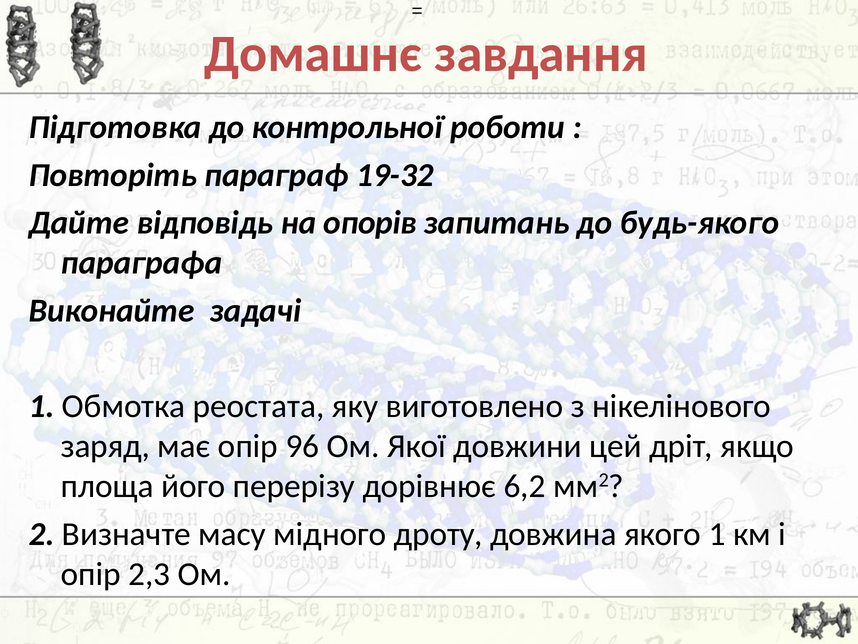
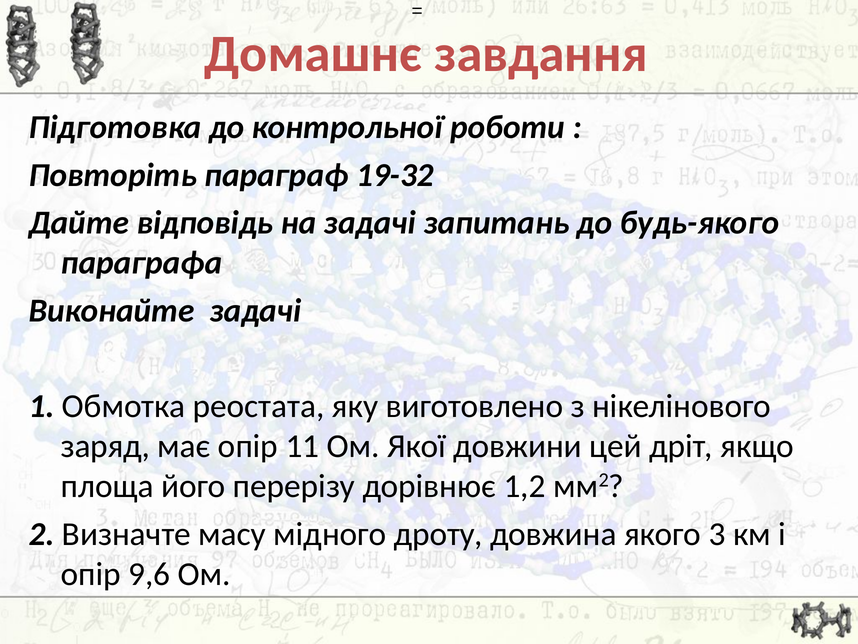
на опорів: опорів -> задачі
96: 96 -> 11
6,2: 6,2 -> 1,2
якого 1: 1 -> 3
2,3: 2,3 -> 9,6
